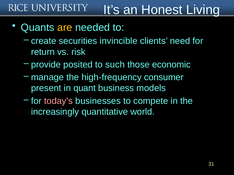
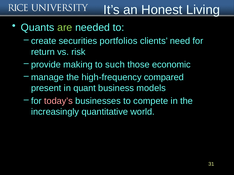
are colour: yellow -> light green
invincible: invincible -> portfolios
posited: posited -> making
consumer: consumer -> compared
